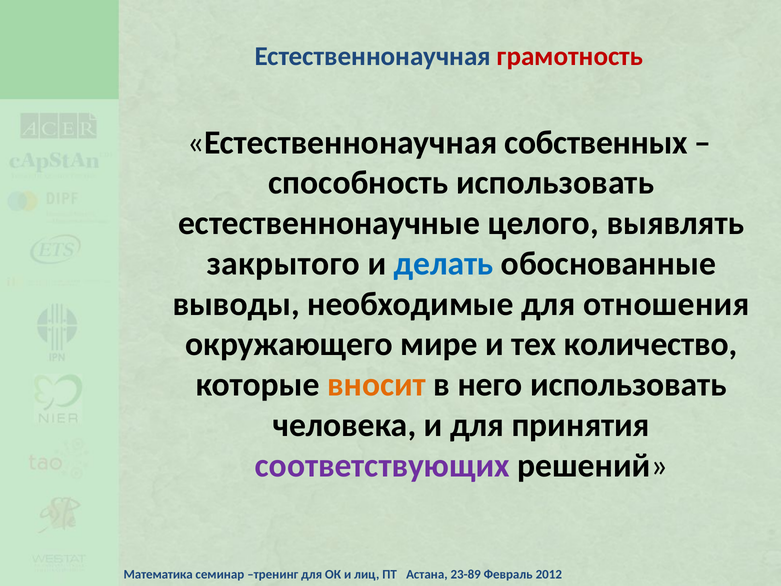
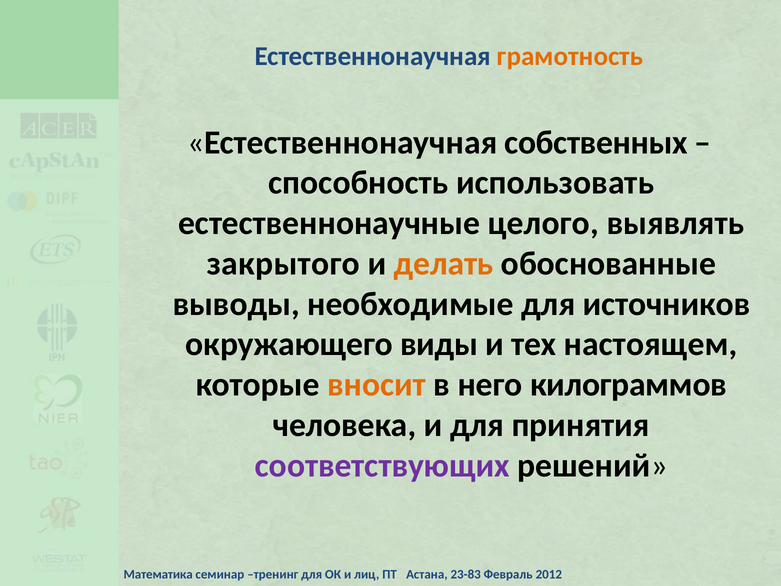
грамотность colour: red -> orange
делать colour: blue -> orange
отношения: отношения -> источников
мире: мире -> виды
количество: количество -> настоящем
него использовать: использовать -> килограммов
23-89: 23-89 -> 23-83
